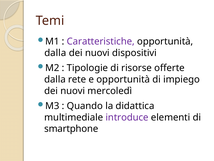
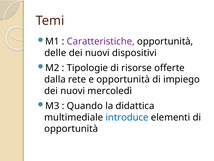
dalla at (55, 53): dalla -> delle
introduce colour: purple -> blue
smartphone at (71, 128): smartphone -> opportunità
